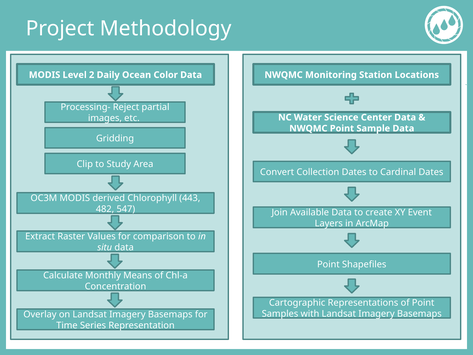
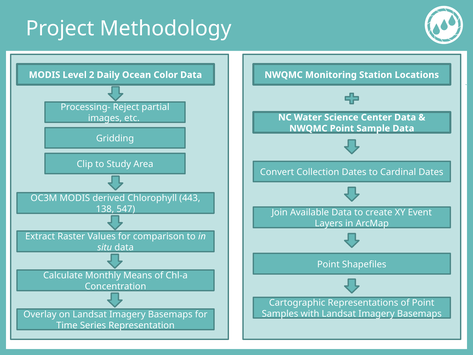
482: 482 -> 138
